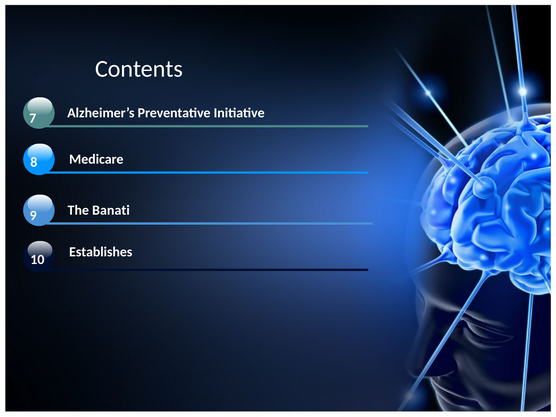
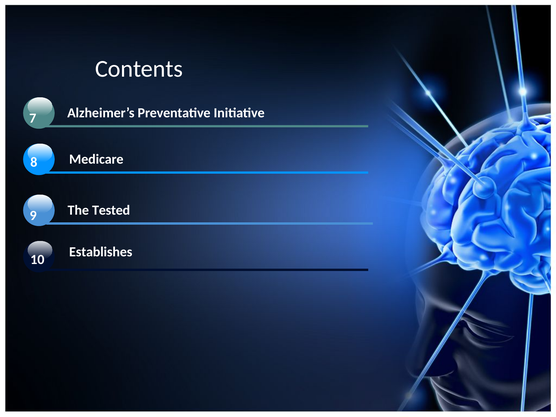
Banati: Banati -> Tested
